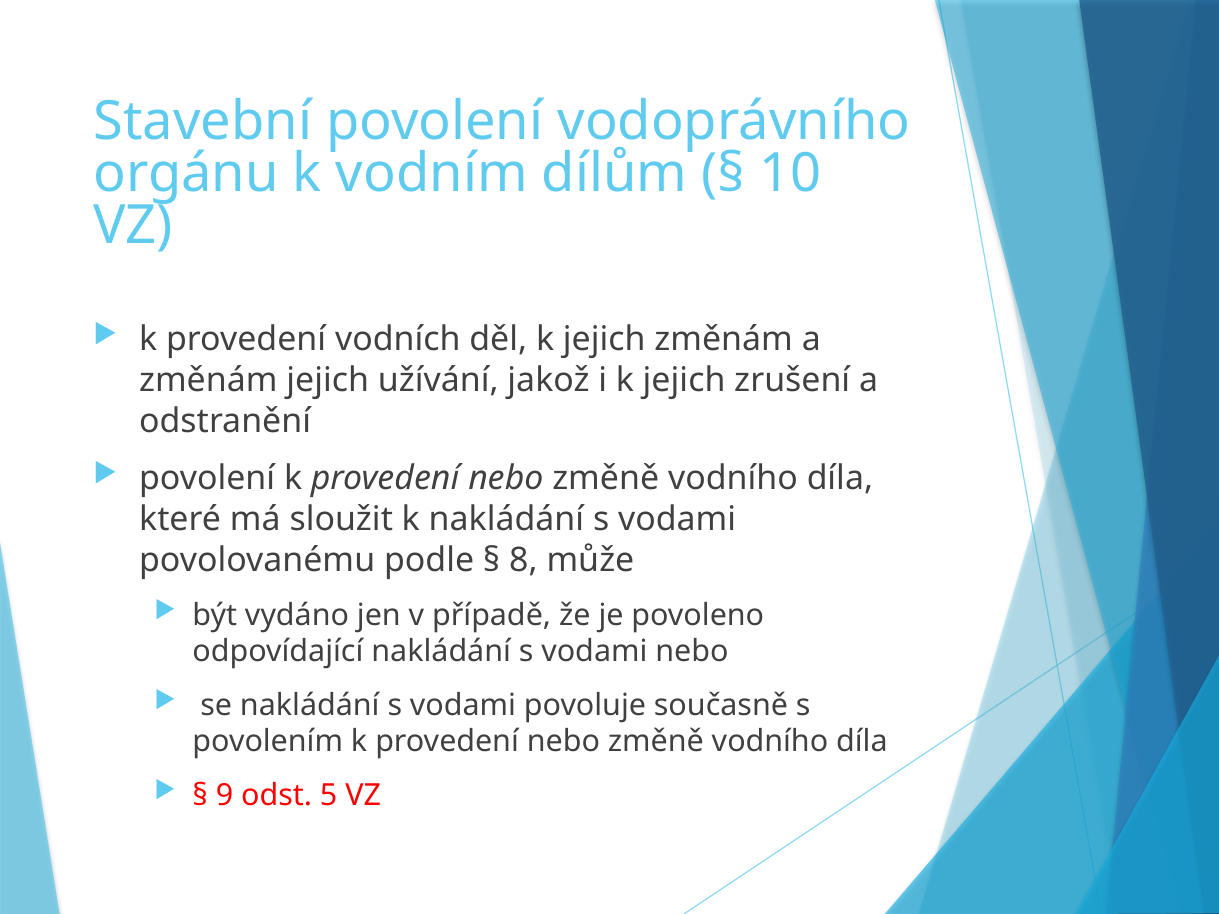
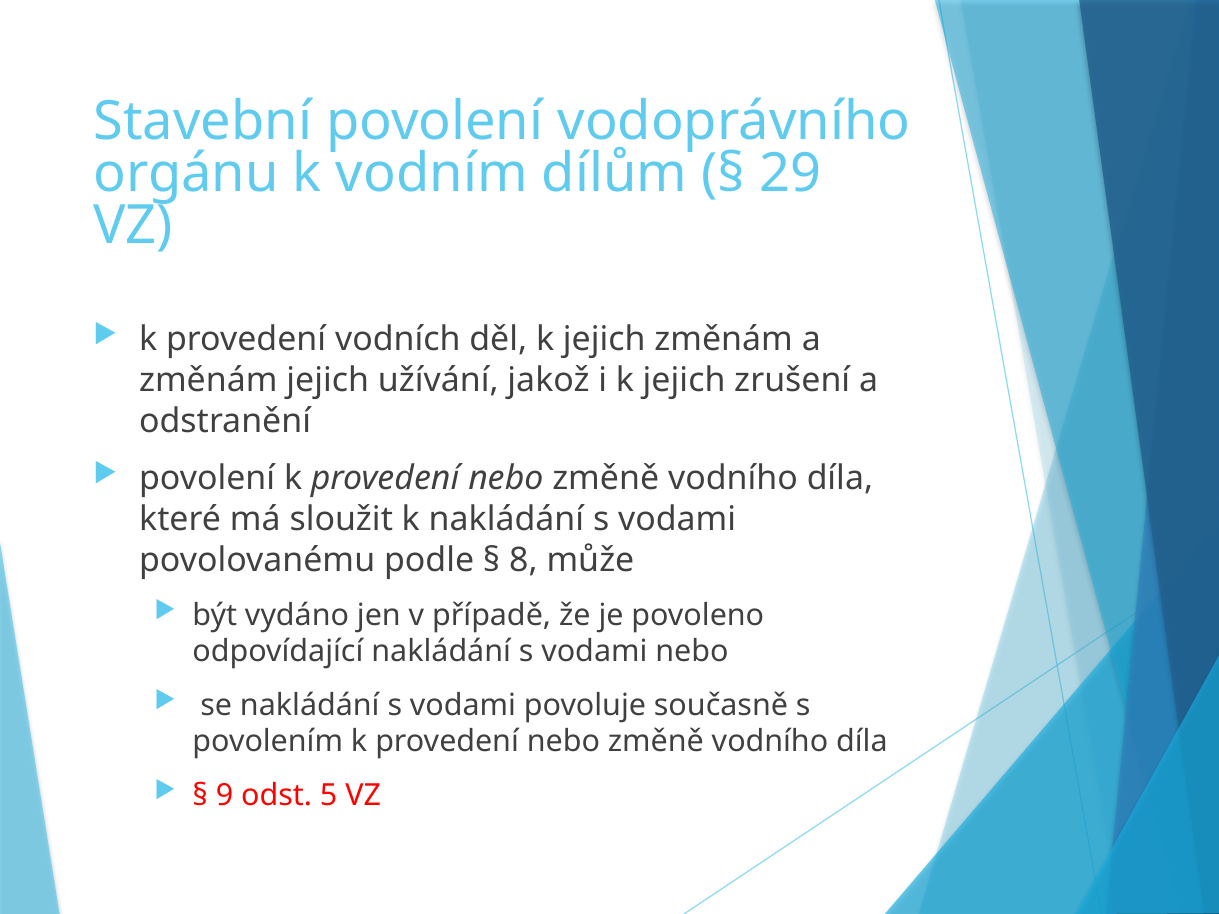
10: 10 -> 29
